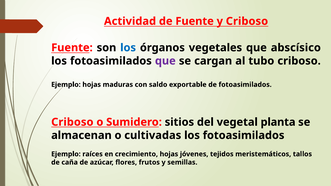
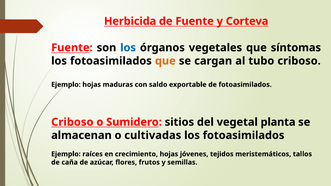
Actividad: Actividad -> Herbicida
y Criboso: Criboso -> Corteva
abscísico: abscísico -> síntomas
que at (165, 61) colour: purple -> orange
